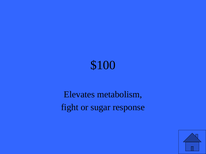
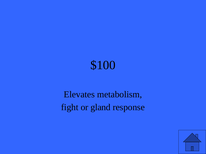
sugar: sugar -> gland
